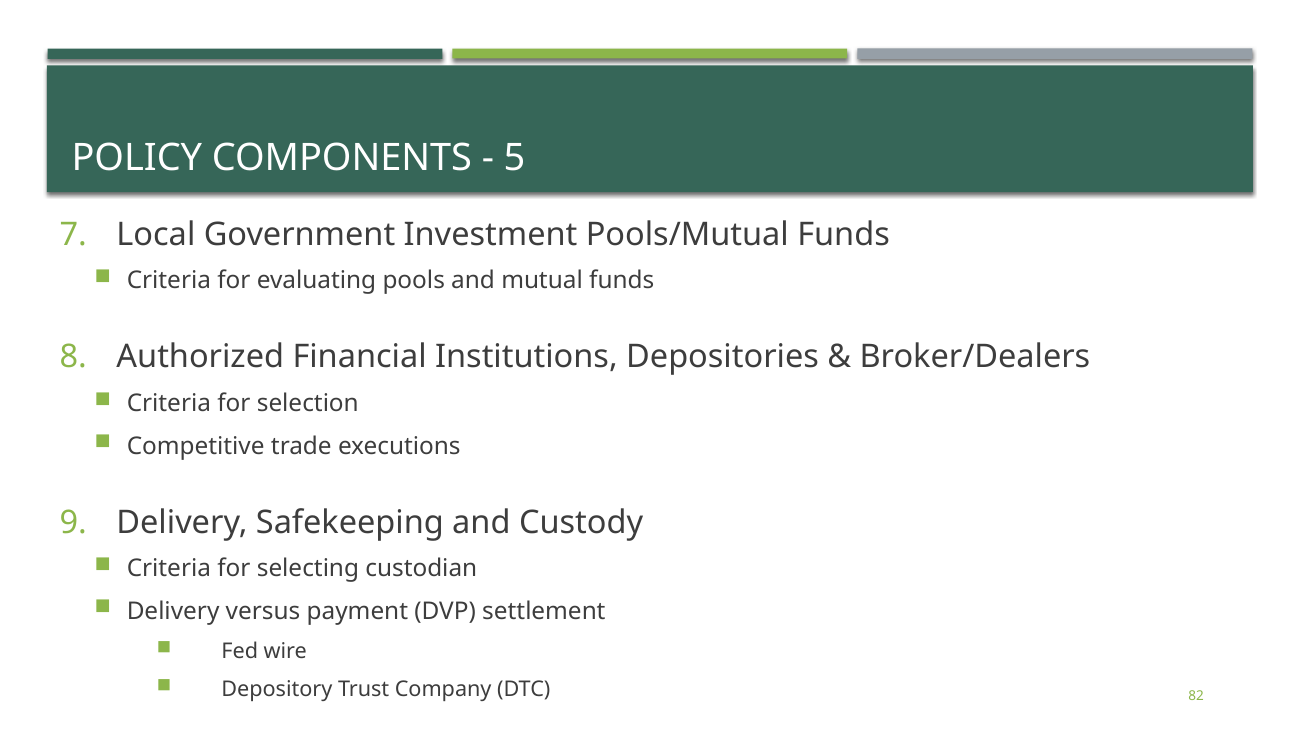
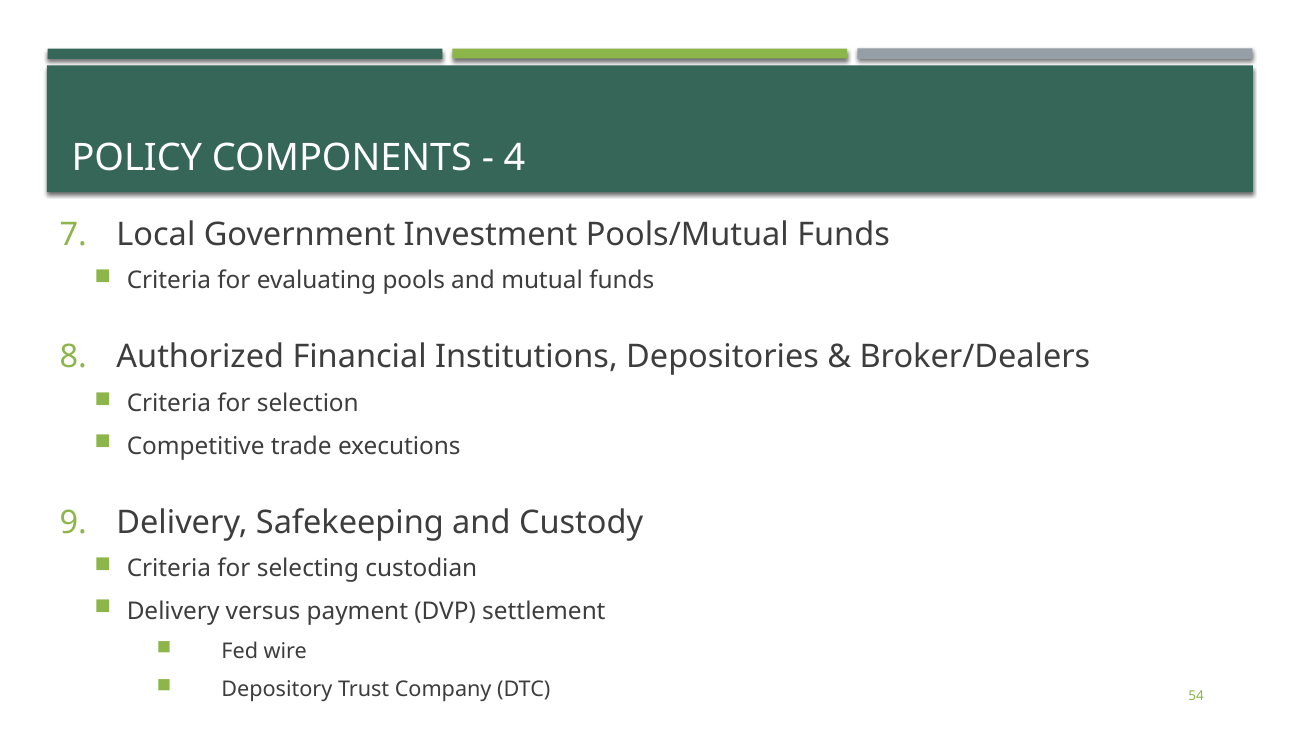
5: 5 -> 4
82: 82 -> 54
